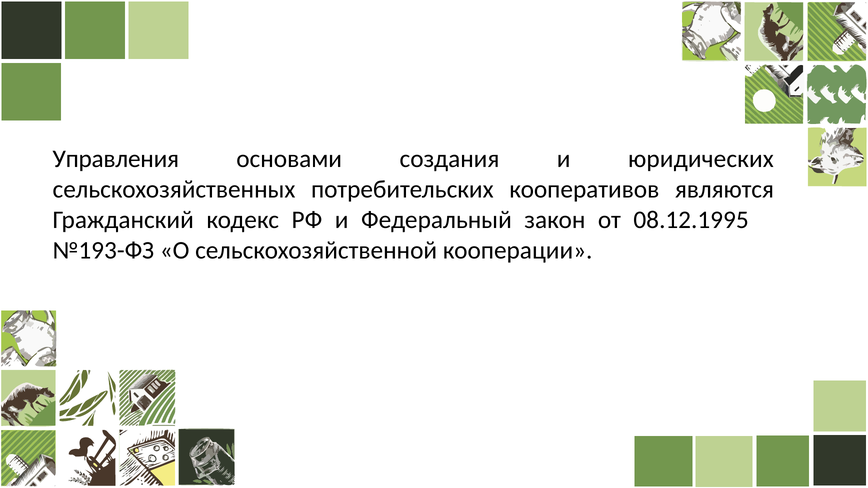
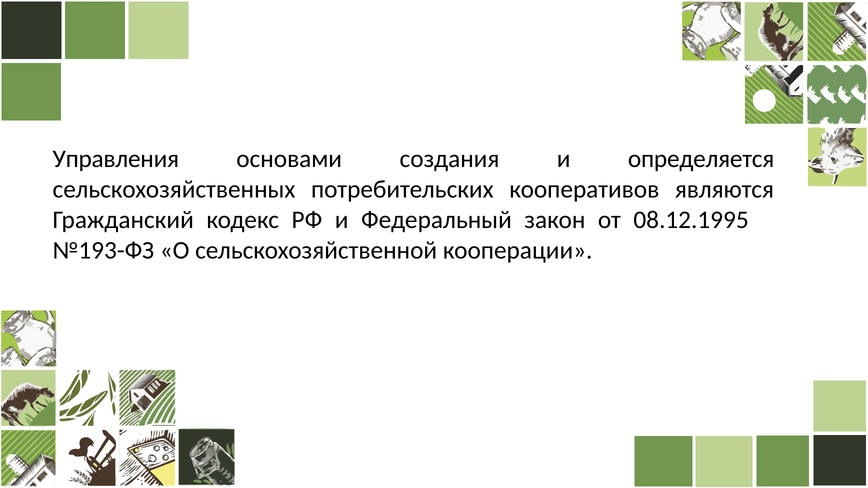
юридических: юридических -> определяется
